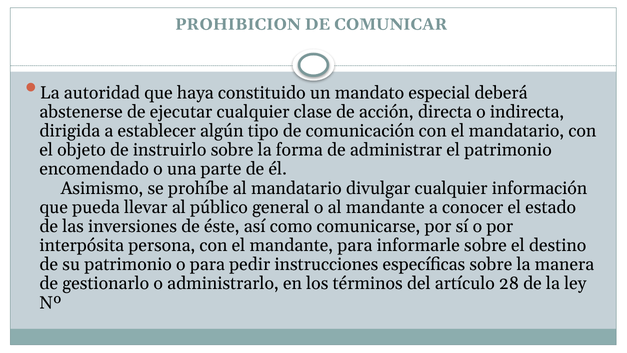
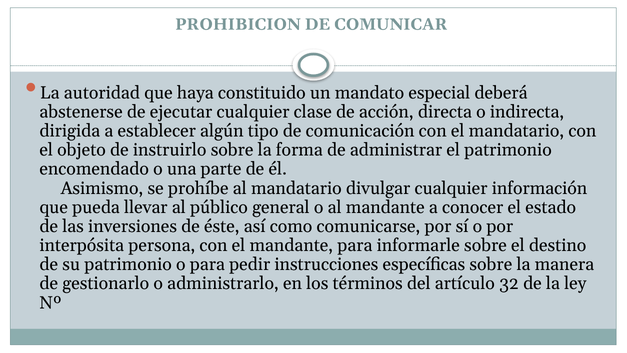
28: 28 -> 32
